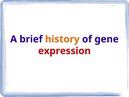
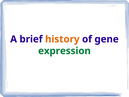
expression colour: red -> green
